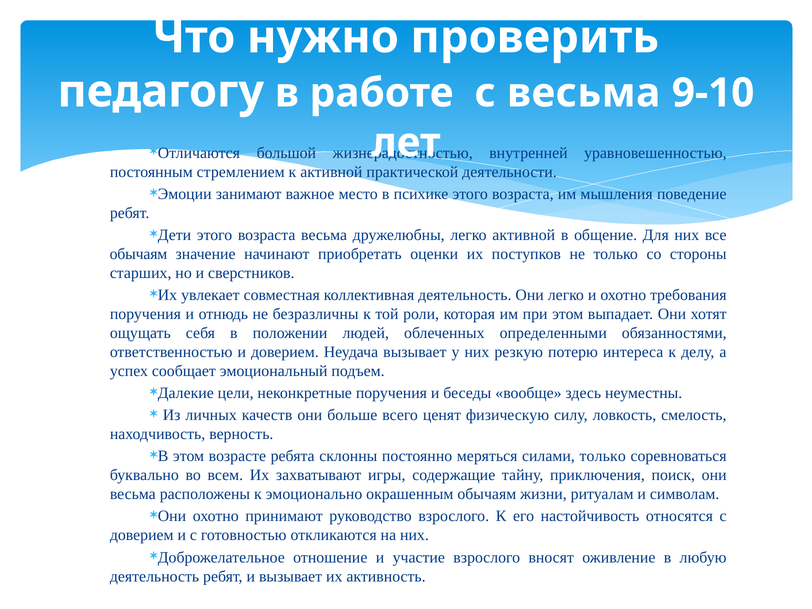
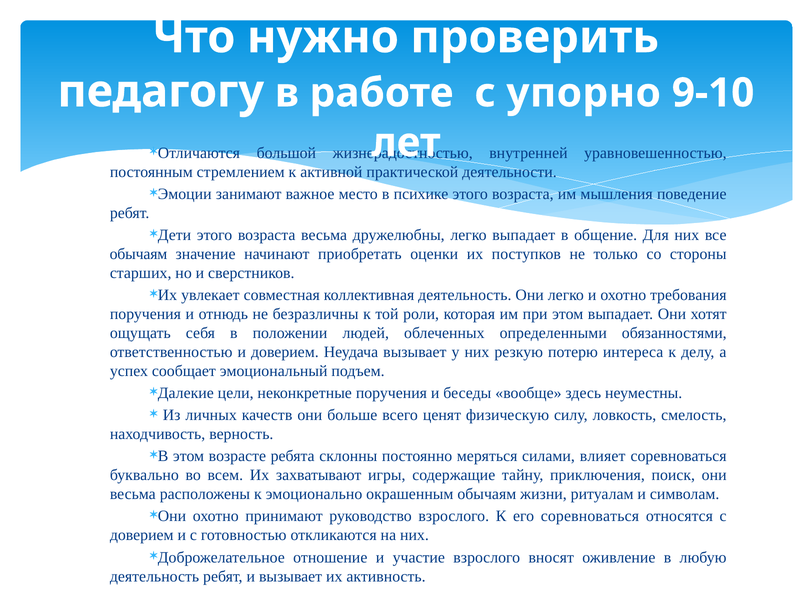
с весьма: весьма -> упорно
легко активной: активной -> выпадает
силами только: только -> влияет
его настойчивость: настойчивость -> соревноваться
